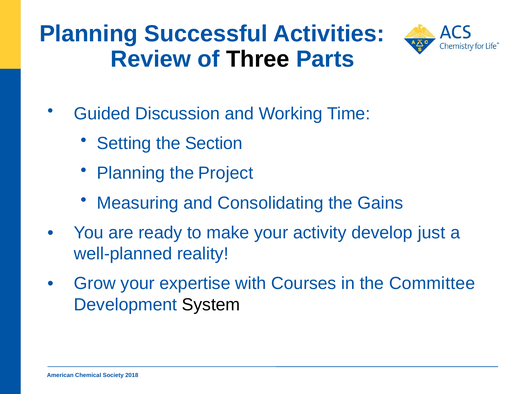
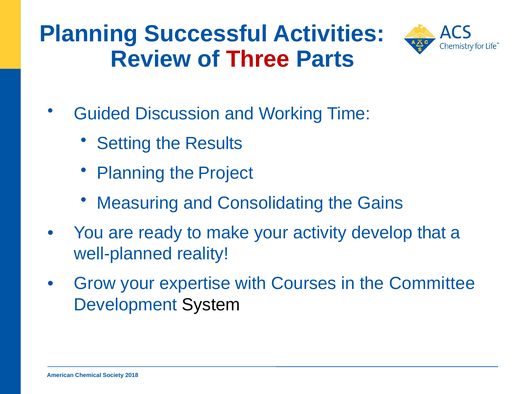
Three colour: black -> red
Section: Section -> Results
just: just -> that
